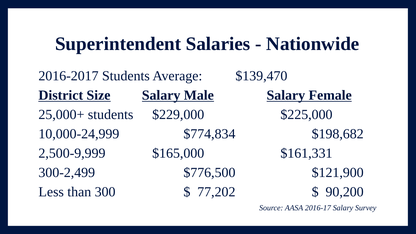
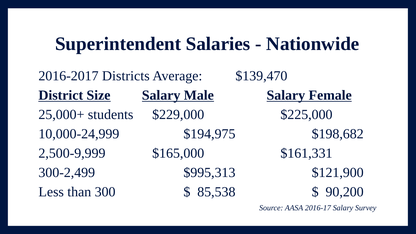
2016-2017 Students: Students -> Districts
$774,834: $774,834 -> $194,975
$776,500: $776,500 -> $995,313
77,202: 77,202 -> 85,538
